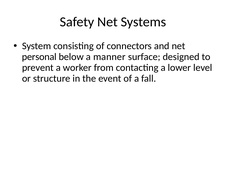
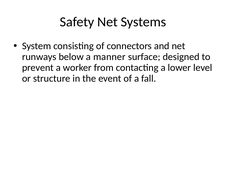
personal: personal -> runways
